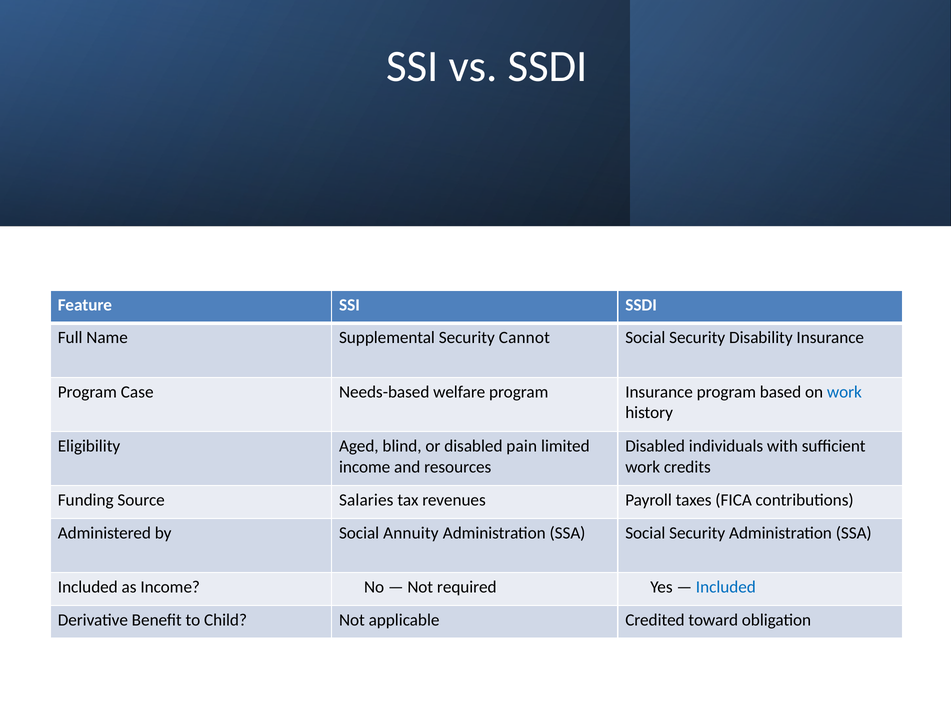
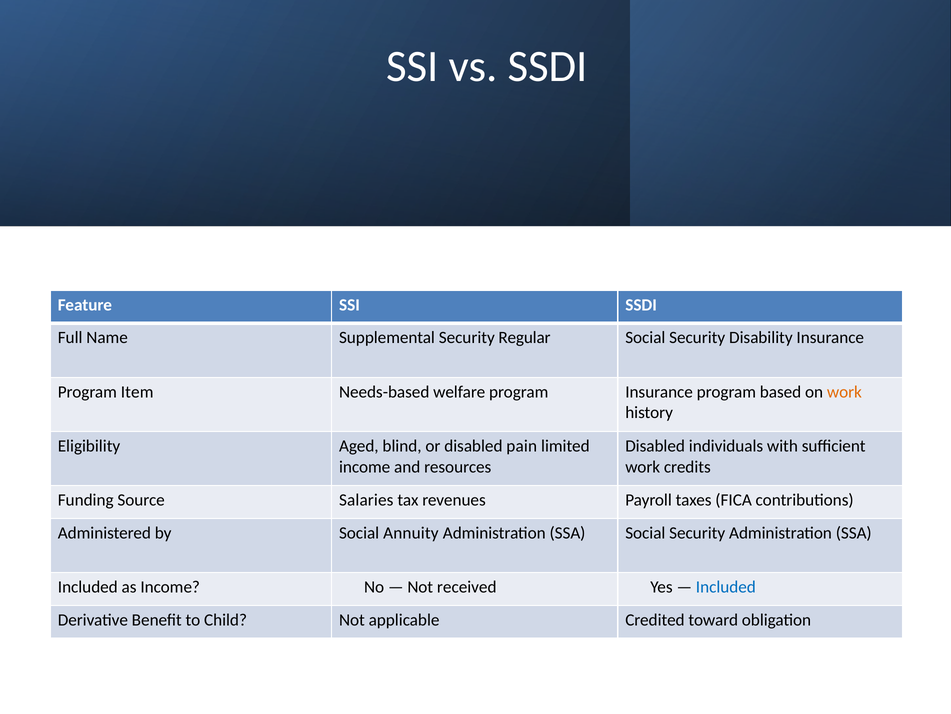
Cannot: Cannot -> Regular
Case: Case -> Item
work at (844, 391) colour: blue -> orange
required: required -> received
